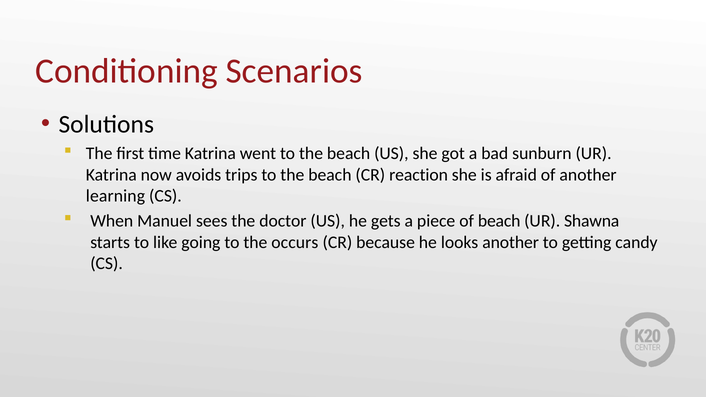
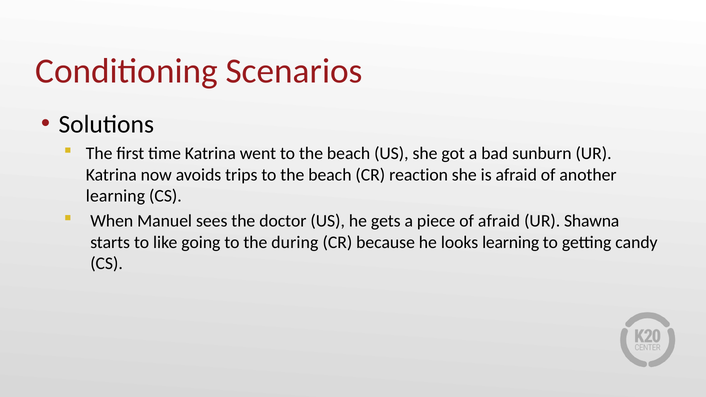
of beach: beach -> afraid
occurs: occurs -> during
looks another: another -> learning
